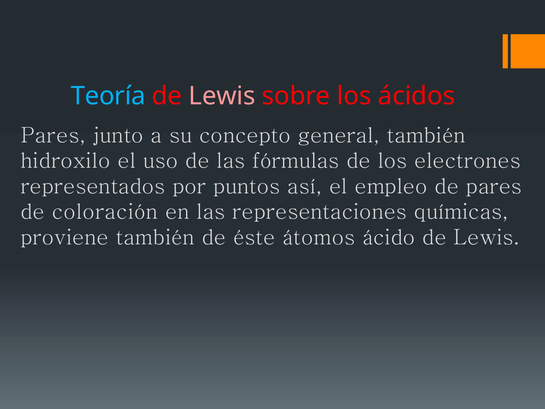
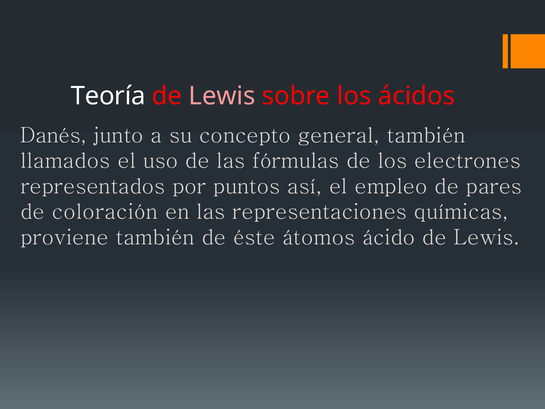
Teoría colour: light blue -> white
Pares at (53, 135): Pares -> Danés
hidroxilo: hidroxilo -> llamados
